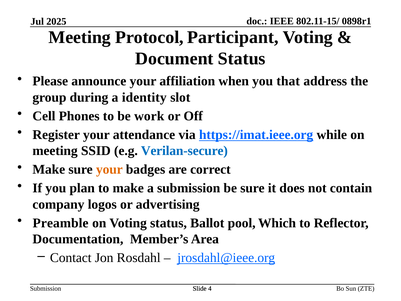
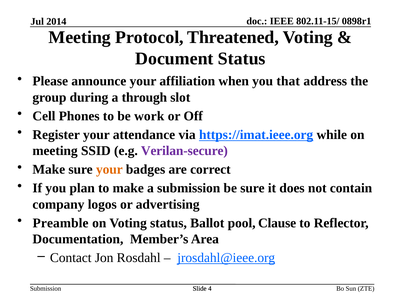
2025: 2025 -> 2014
Participant: Participant -> Threatened
identity: identity -> through
Verilan-secure colour: blue -> purple
Which: Which -> Clause
